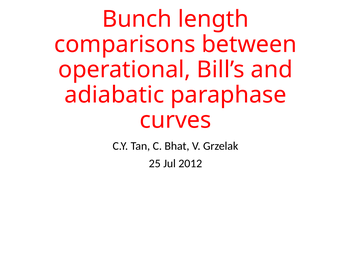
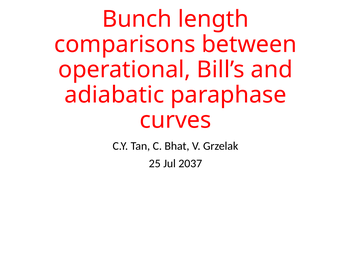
2012: 2012 -> 2037
